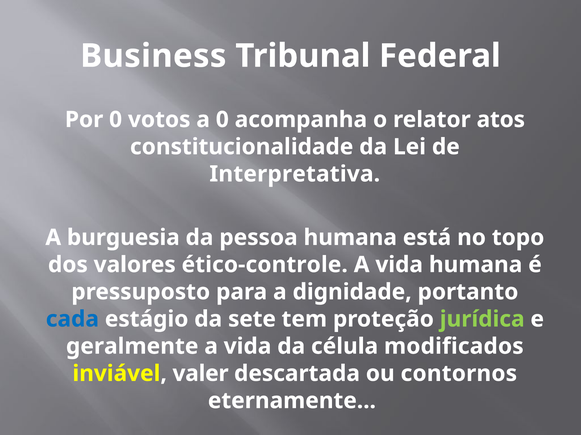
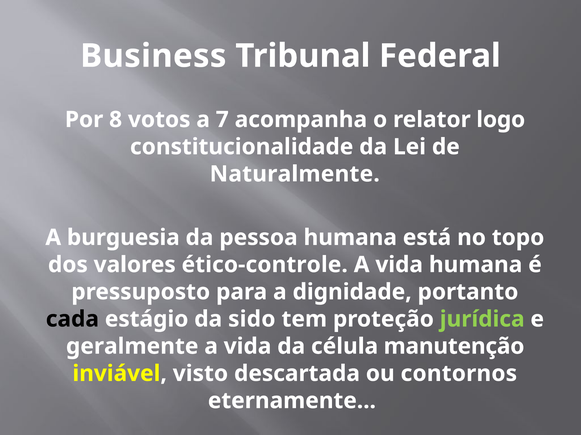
Por 0: 0 -> 8
a 0: 0 -> 7
atos: atos -> logo
Interpretativa: Interpretativa -> Naturalmente
cada colour: blue -> black
sete: sete -> sido
modificados: modificados -> manutenção
valer: valer -> visto
